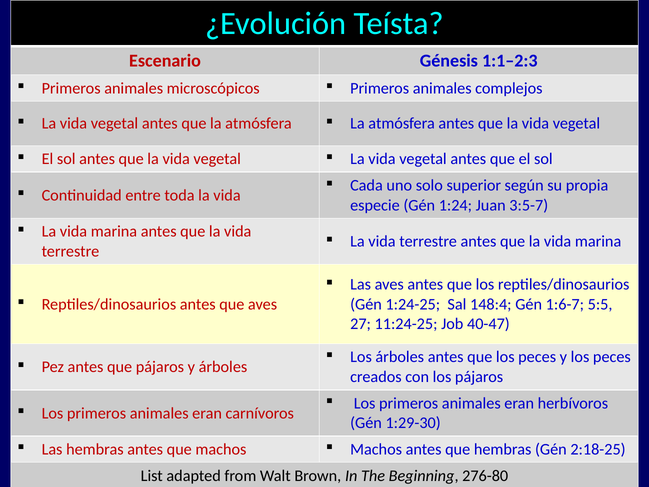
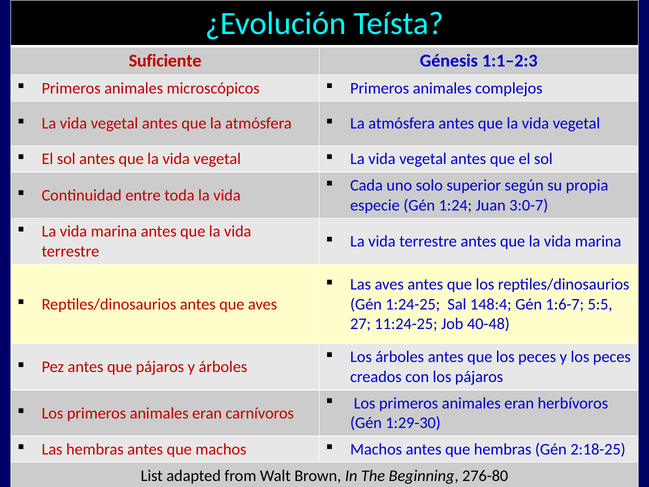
Escenario: Escenario -> Suficiente
3:5-7: 3:5-7 -> 3:0-7
40-47: 40-47 -> 40-48
